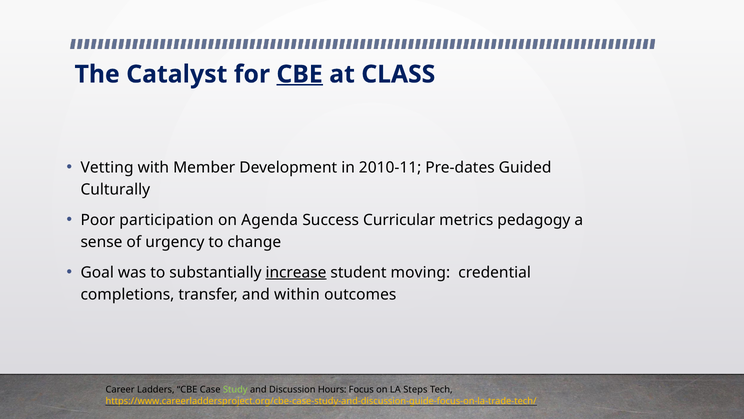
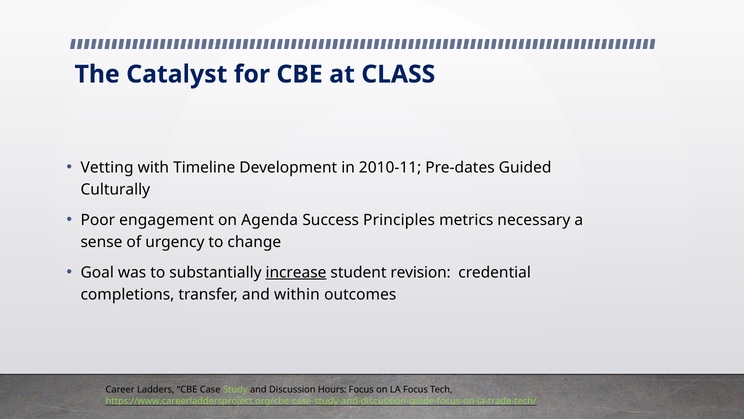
CBE at (300, 74) underline: present -> none
Member: Member -> Timeline
participation: participation -> engagement
Curricular: Curricular -> Principles
pedagogy: pedagogy -> necessary
moving: moving -> revision
LA Steps: Steps -> Focus
https://www.careerladdersproject.org/cbe-case-study-and-discussion-guide-focus-on-la-trade-tech/ colour: yellow -> light green
